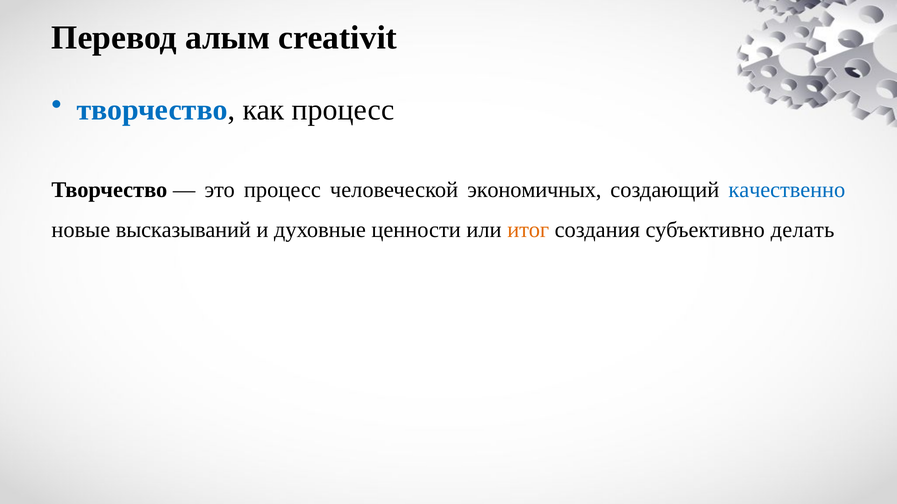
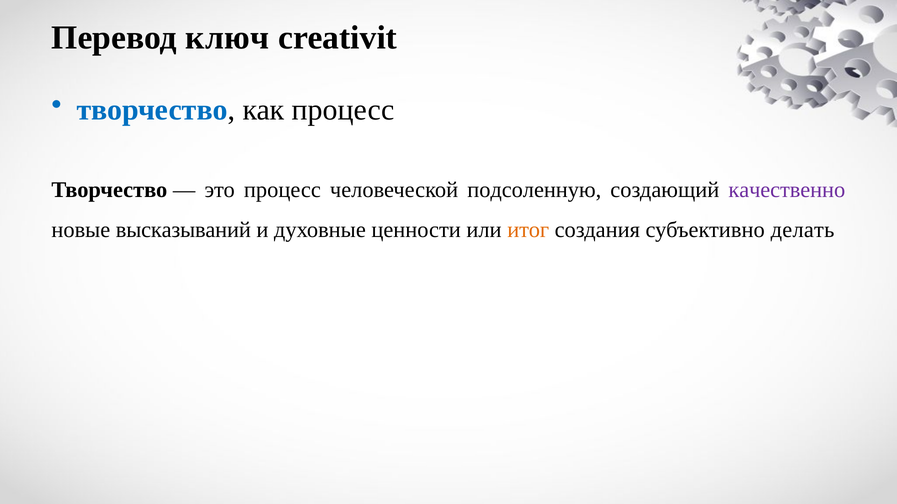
алым: алым -> ключ
экономичных: экономичных -> подсоленную
качественно colour: blue -> purple
